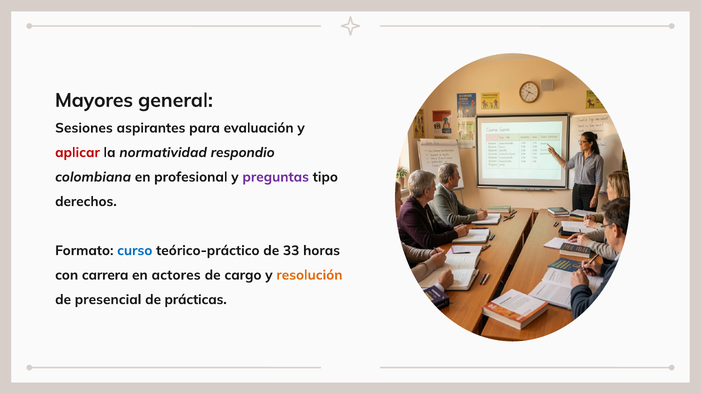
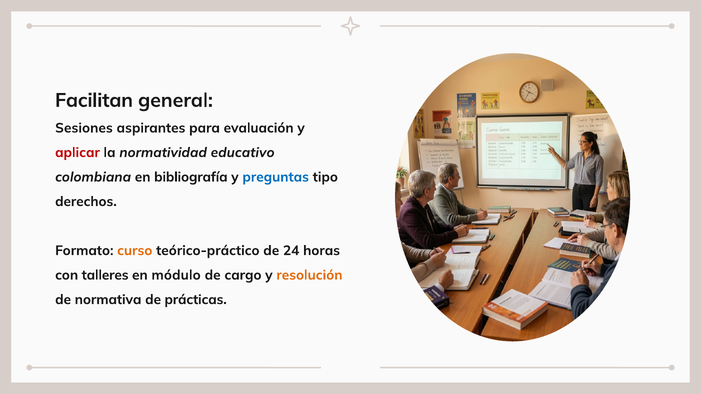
Mayores: Mayores -> Facilitan
respondio: respondio -> educativo
profesional: profesional -> bibliografía
preguntas colour: purple -> blue
curso colour: blue -> orange
33: 33 -> 24
carrera: carrera -> talleres
actores: actores -> módulo
presencial: presencial -> normativa
